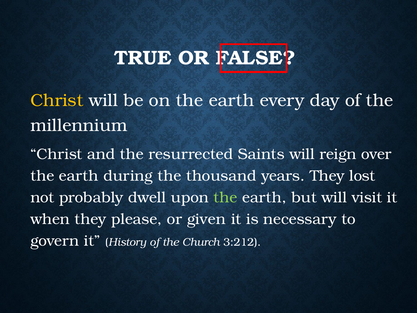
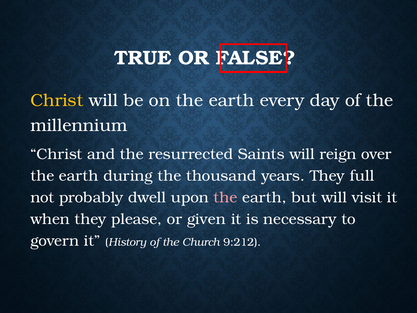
lost: lost -> full
the at (225, 197) colour: light green -> pink
3:212: 3:212 -> 9:212
